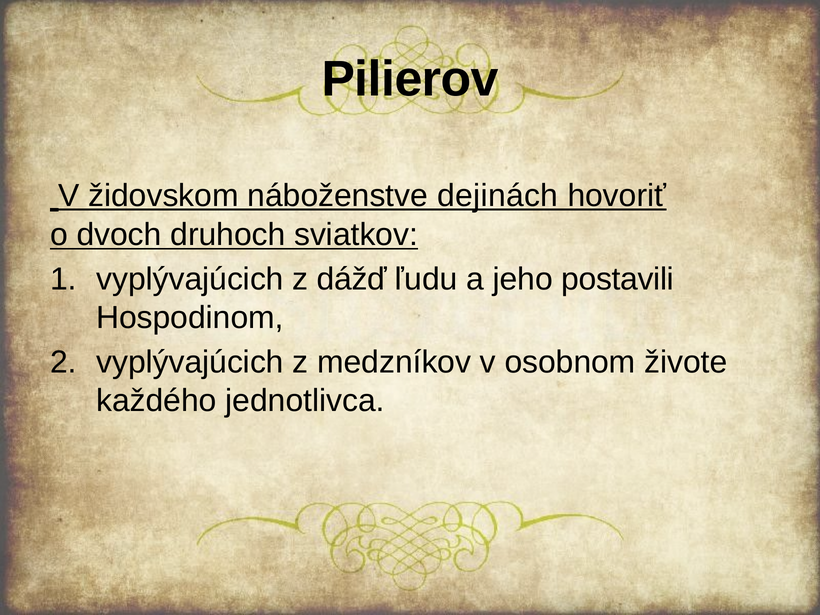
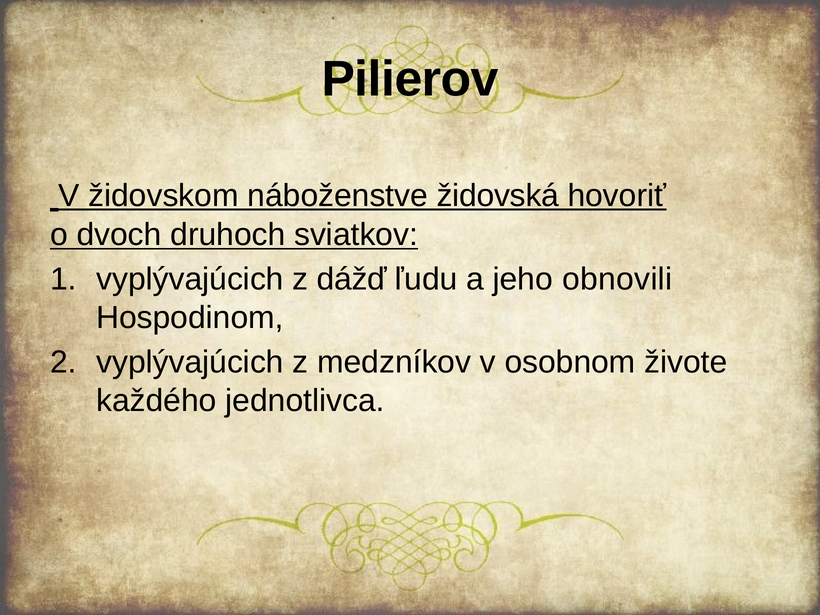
dejinách: dejinách -> židovská
postavili: postavili -> obnovili
